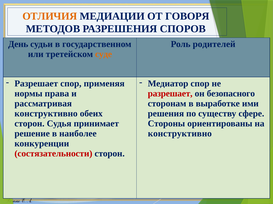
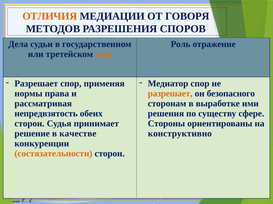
День: День -> Дела
родителей: родителей -> отражение
разрешает at (170, 94) colour: red -> orange
конструктивно at (46, 114): конструктивно -> непредвзятость
наиболее: наиболее -> качестве
состязательности colour: red -> orange
